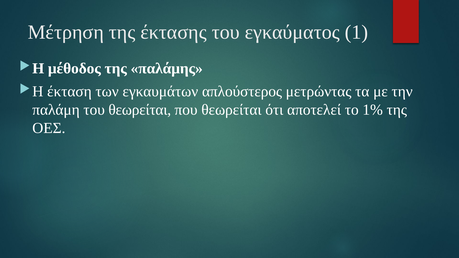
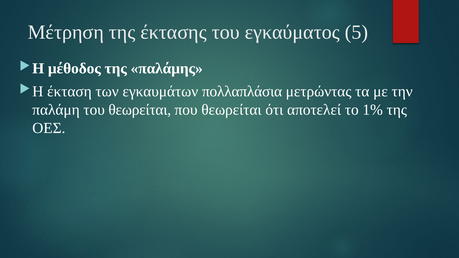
1: 1 -> 5
απλούστερος: απλούστερος -> πολλαπλάσια
